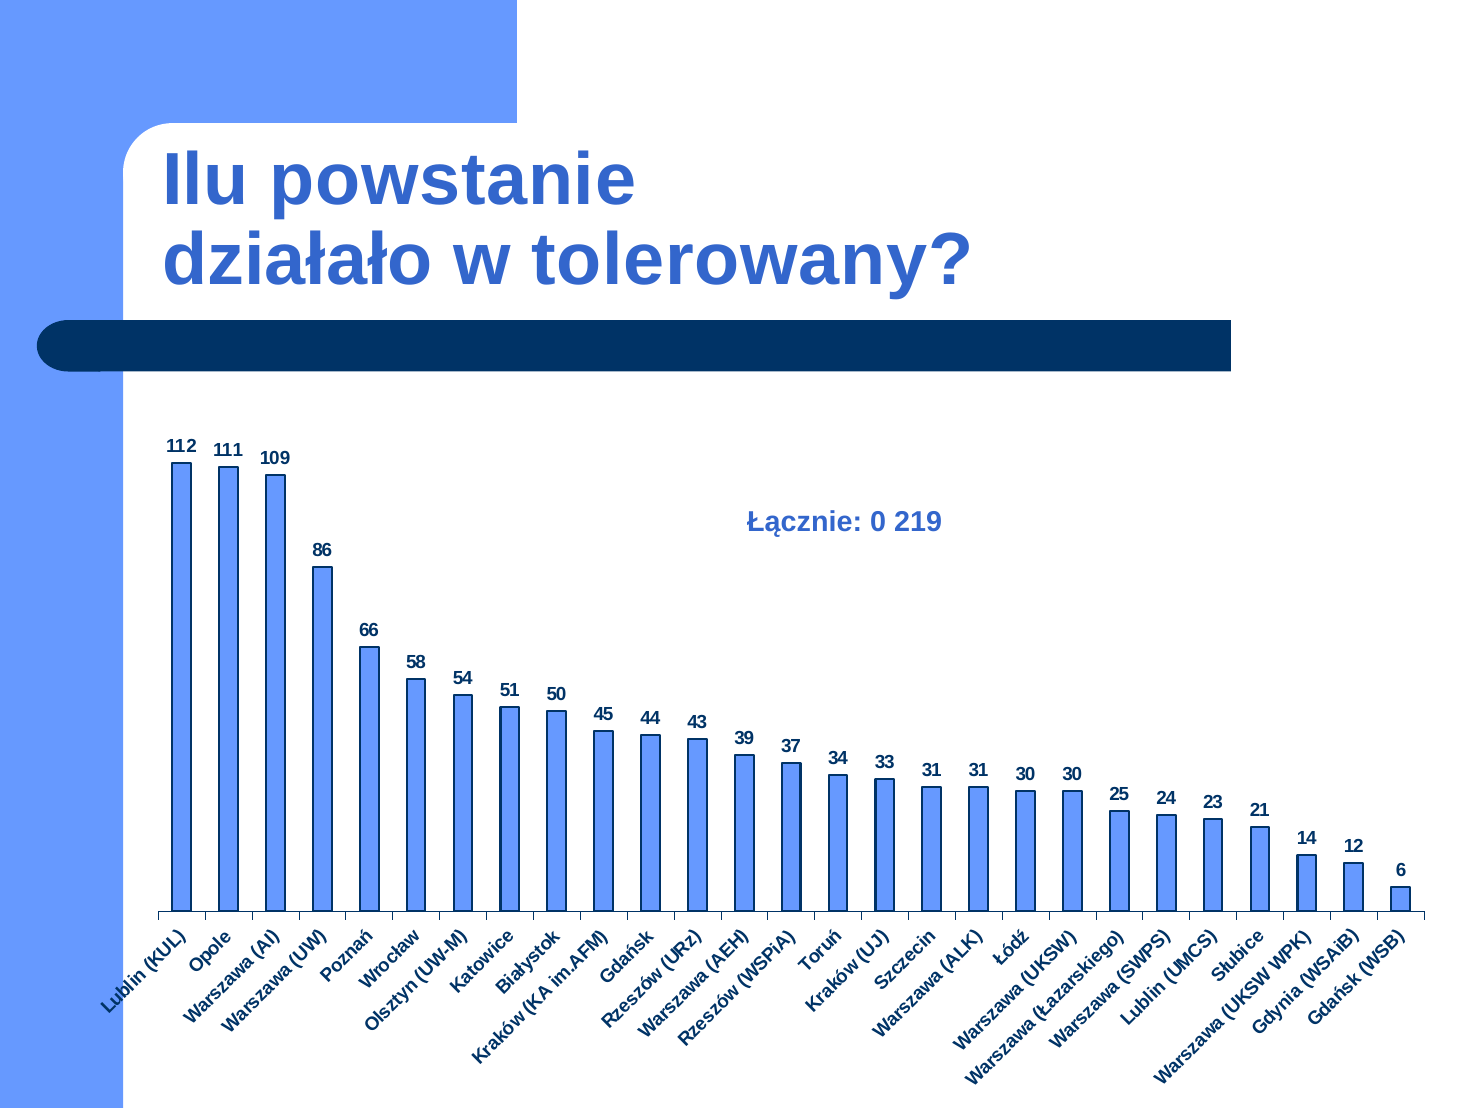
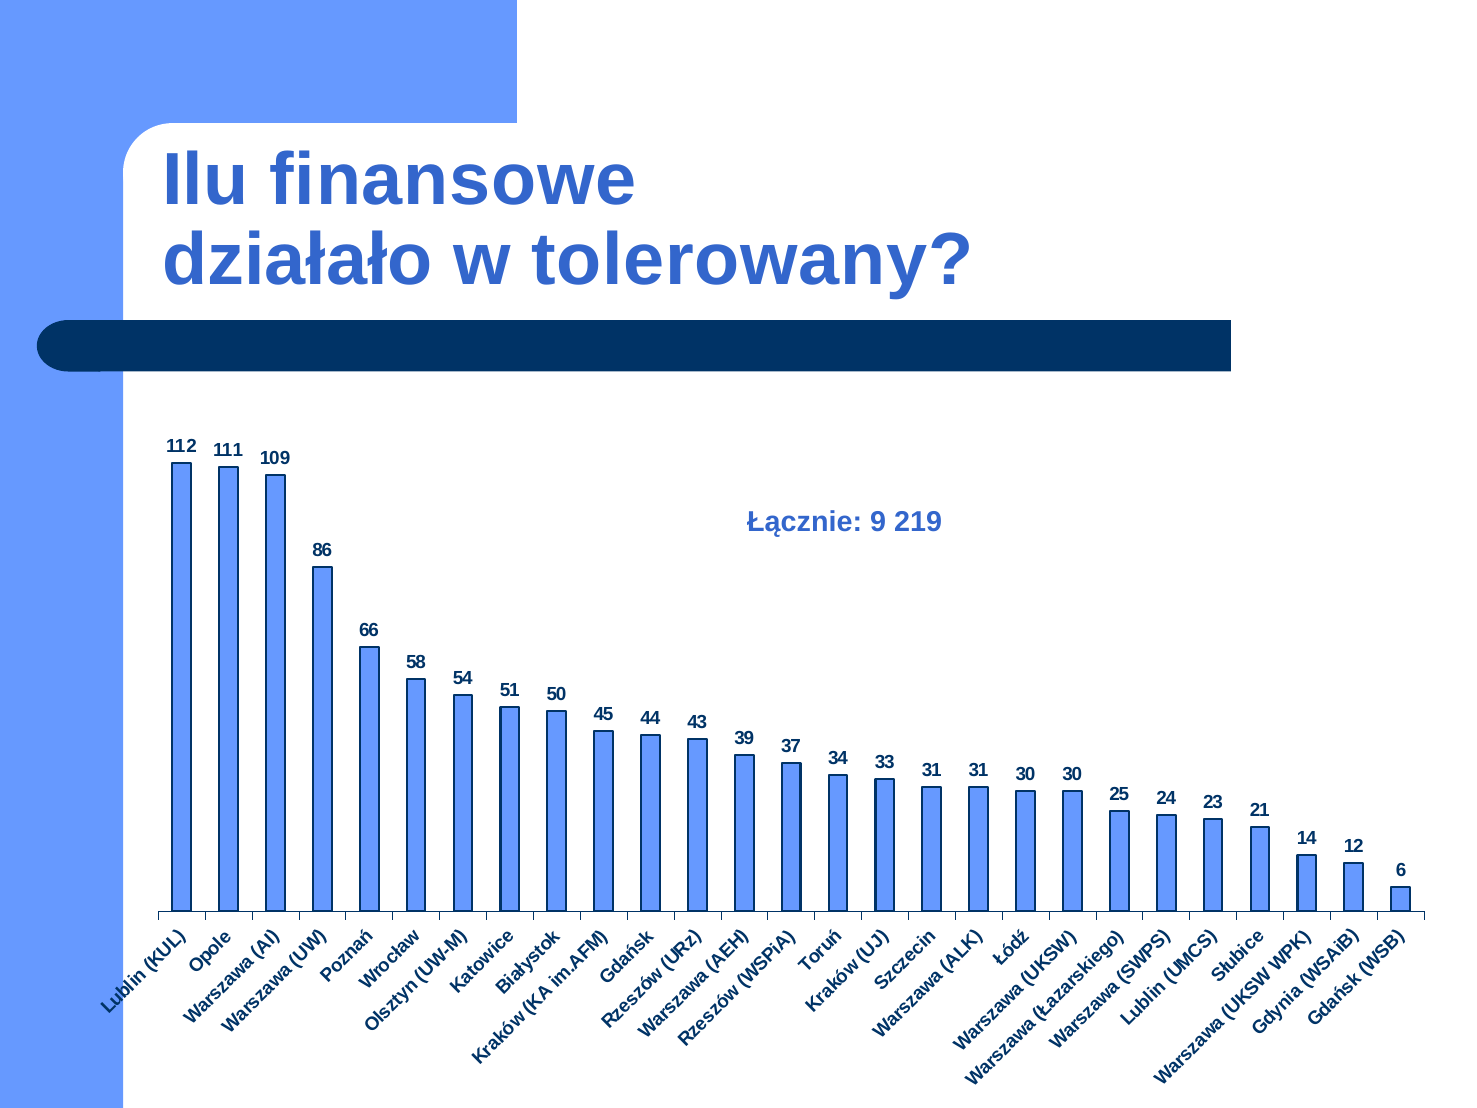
powstanie: powstanie -> finansowe
0: 0 -> 9
